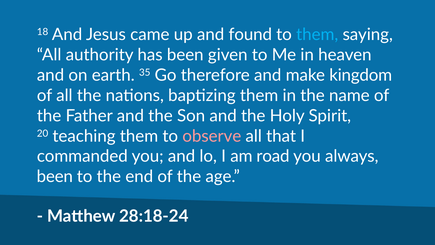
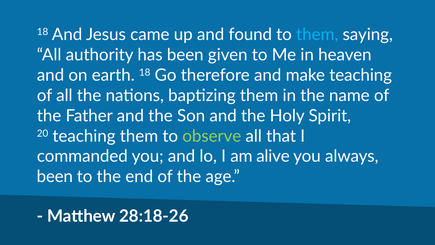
earth 35: 35 -> 18
make kingdom: kingdom -> teaching
observe colour: pink -> light green
road: road -> alive
28:18-24: 28:18-24 -> 28:18-26
